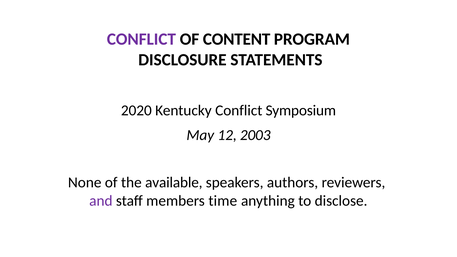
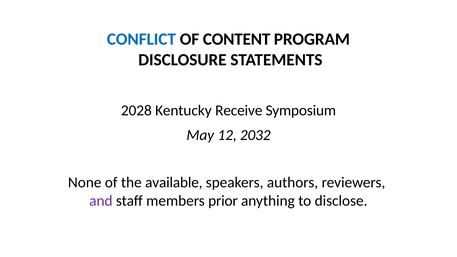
CONFLICT at (141, 39) colour: purple -> blue
2020: 2020 -> 2028
Kentucky Conflict: Conflict -> Receive
2003: 2003 -> 2032
time: time -> prior
